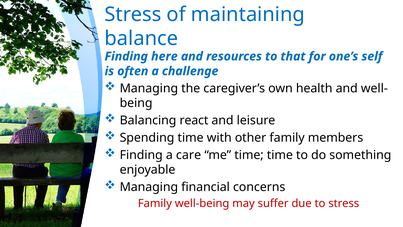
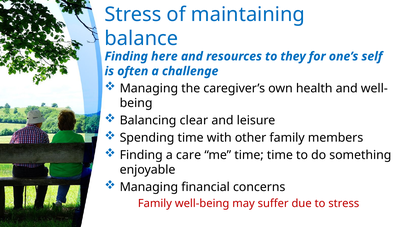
that: that -> they
react: react -> clear
